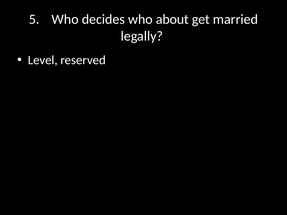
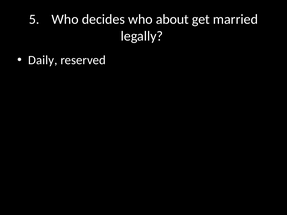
Level: Level -> Daily
